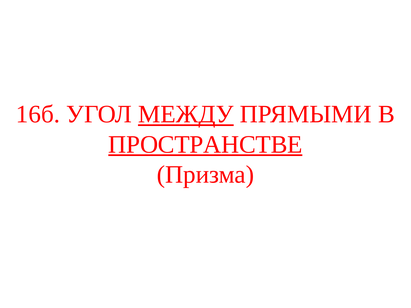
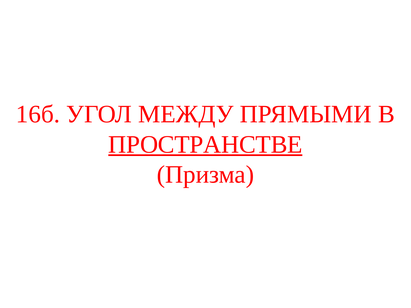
МЕЖДУ underline: present -> none
